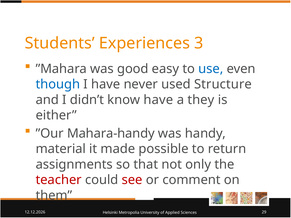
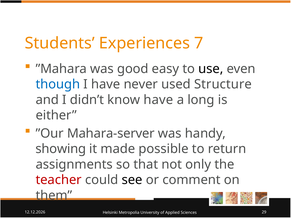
3: 3 -> 7
use colour: blue -> black
they: they -> long
Mahara-handy: Mahara-handy -> Mahara-server
material: material -> showing
see colour: red -> black
